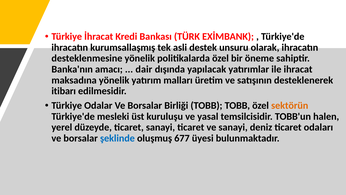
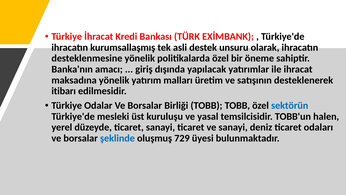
dair: dair -> giriş
sektörün colour: orange -> blue
677: 677 -> 729
